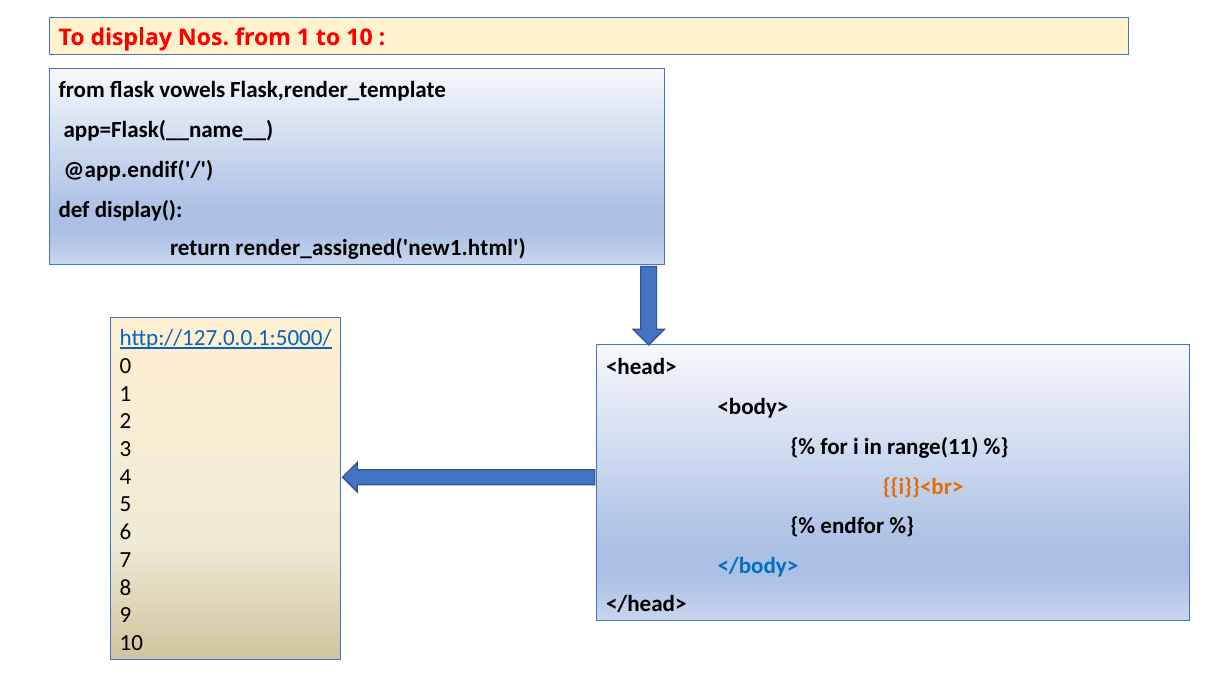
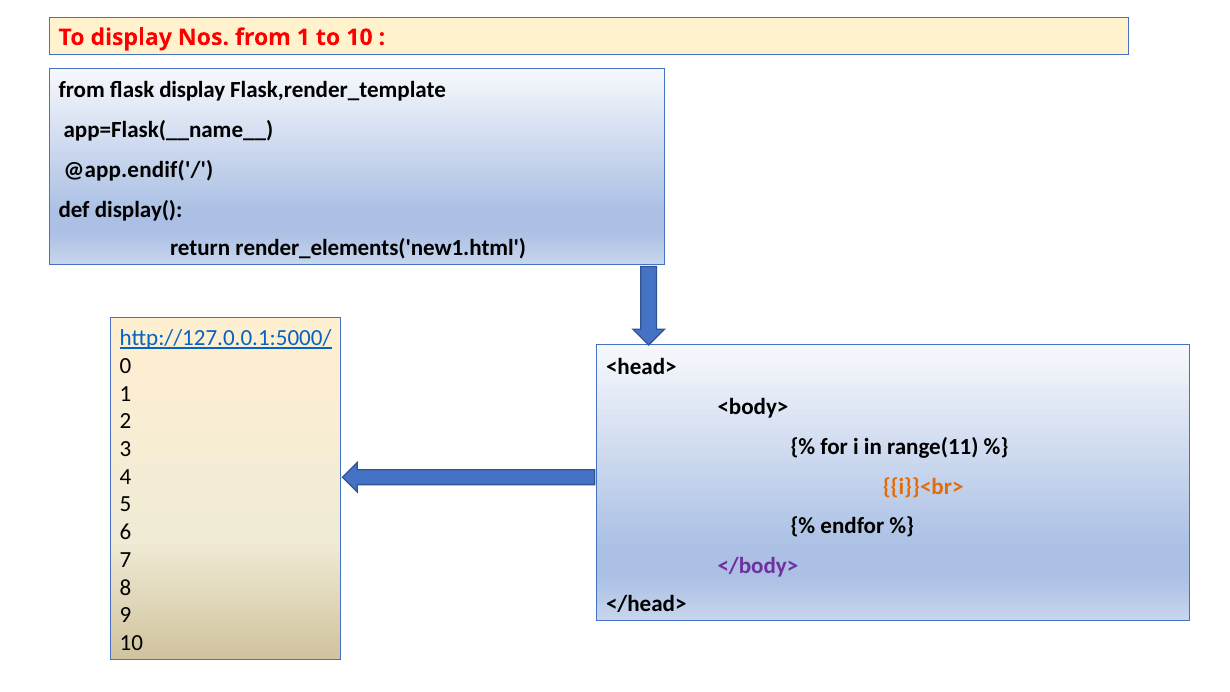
flask vowels: vowels -> display
render_assigned('new1.html: render_assigned('new1.html -> render_elements('new1.html
</body> colour: blue -> purple
